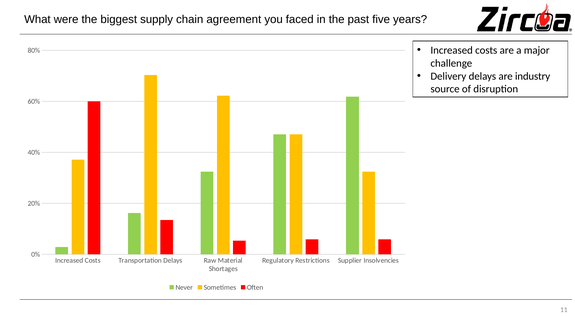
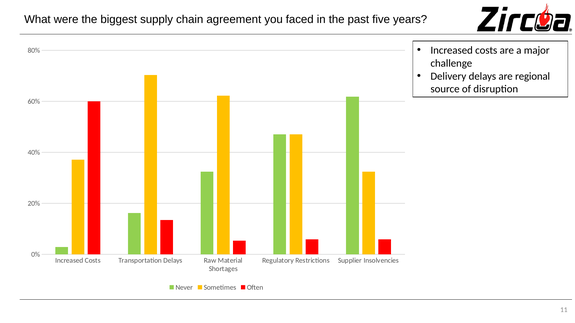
industry: industry -> regional
